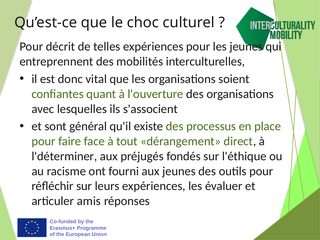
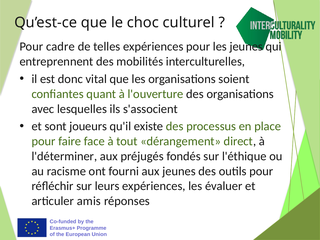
décrit: décrit -> cadre
général: général -> joueurs
